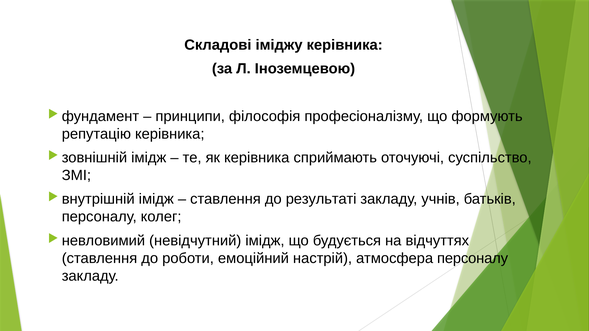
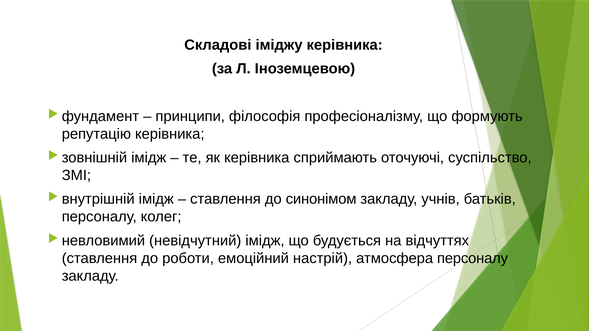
результаті: результаті -> синонімом
